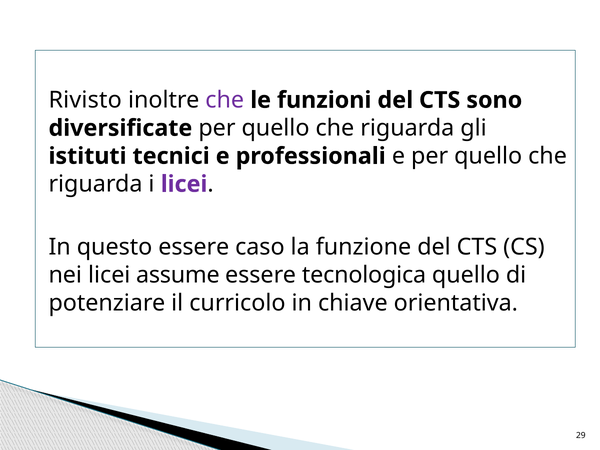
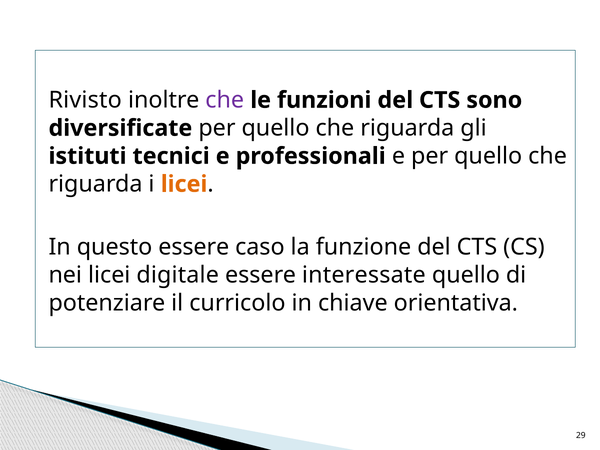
licei at (184, 184) colour: purple -> orange
assume: assume -> digitale
tecnologica: tecnologica -> interessate
